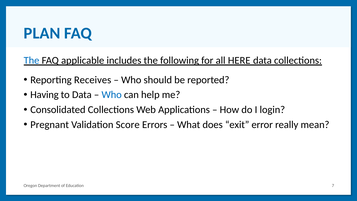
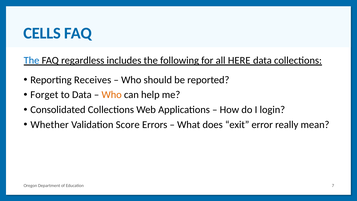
PLAN: PLAN -> CELLS
applicable: applicable -> regardless
Having: Having -> Forget
Who at (112, 95) colour: blue -> orange
Pregnant: Pregnant -> Whether
